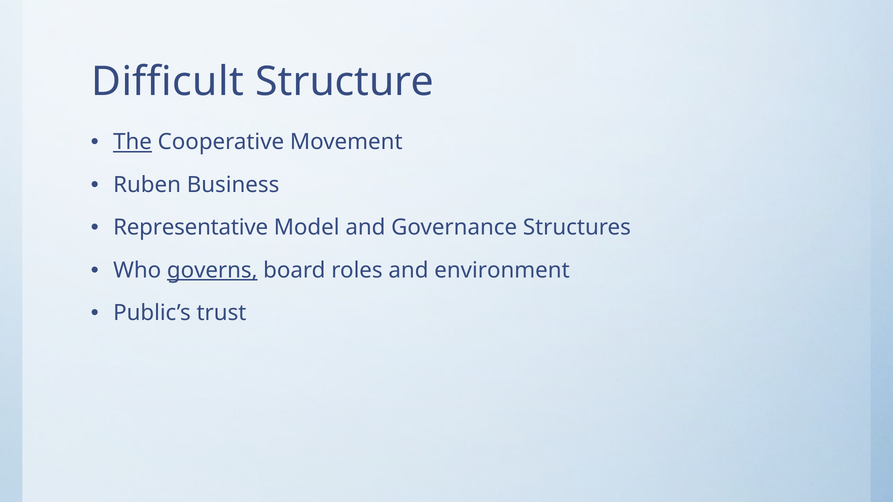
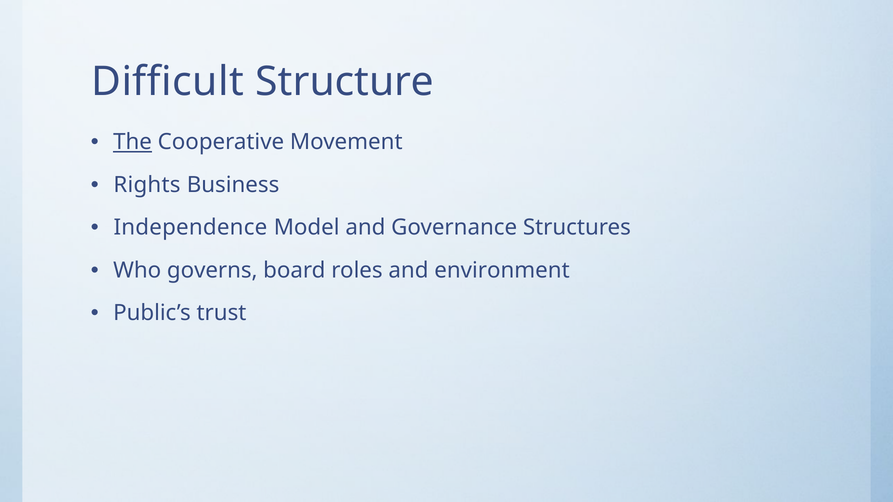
Ruben: Ruben -> Rights
Representative: Representative -> Independence
governs underline: present -> none
